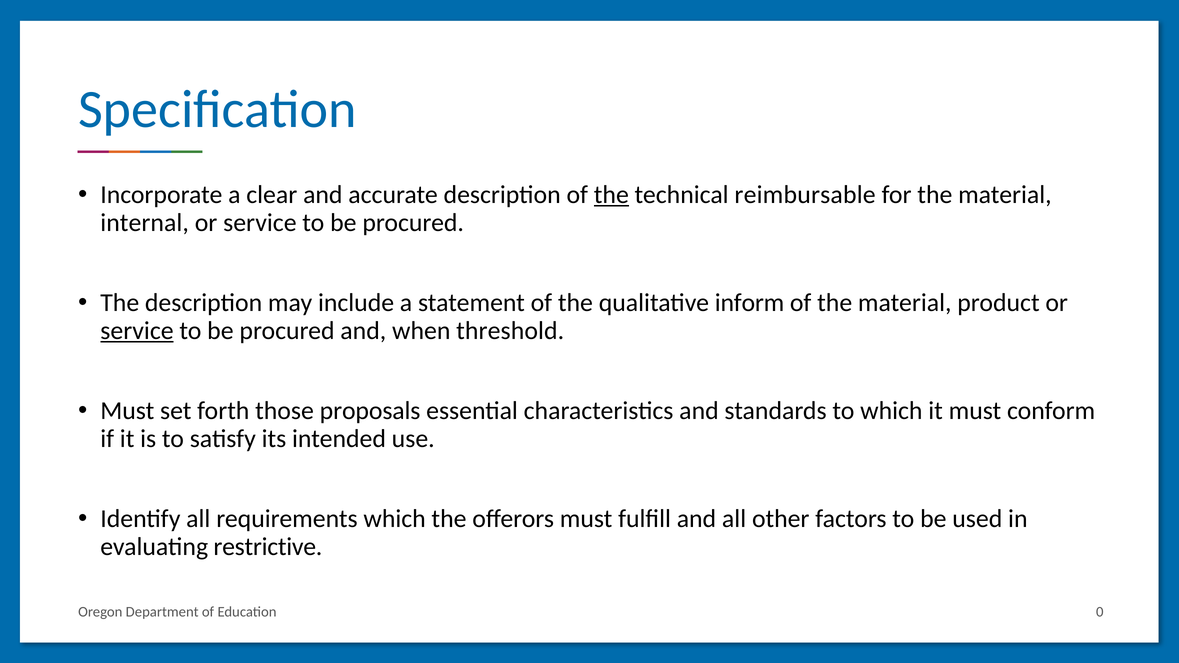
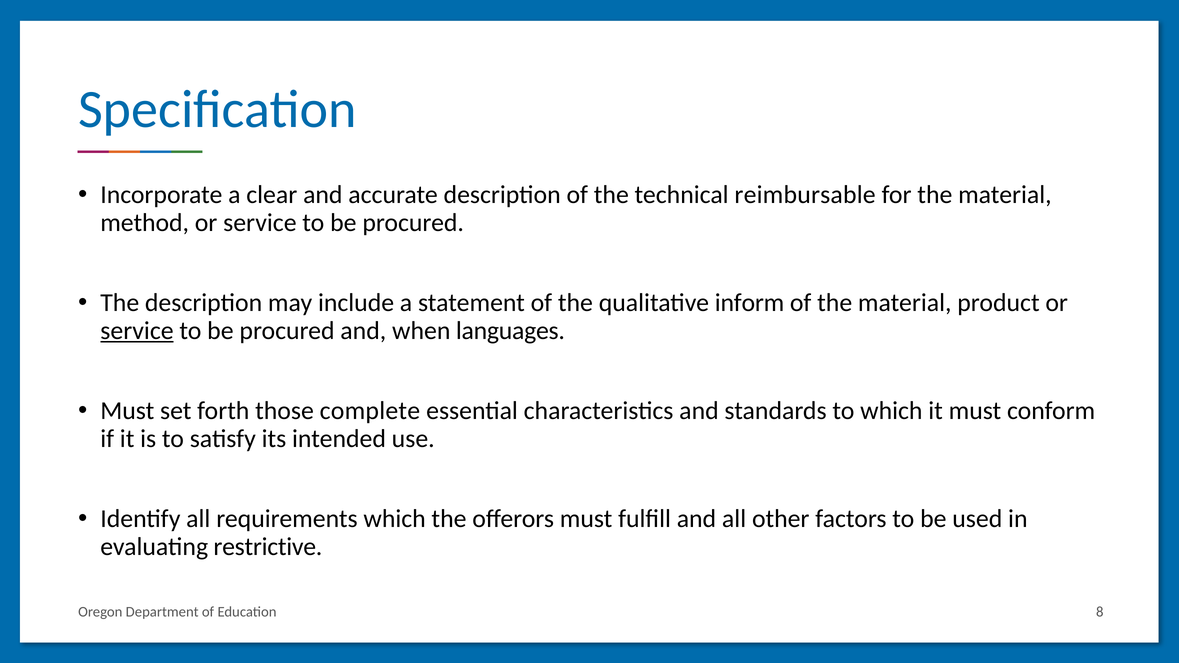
the at (611, 195) underline: present -> none
internal: internal -> method
threshold: threshold -> languages
proposals: proposals -> complete
0: 0 -> 8
